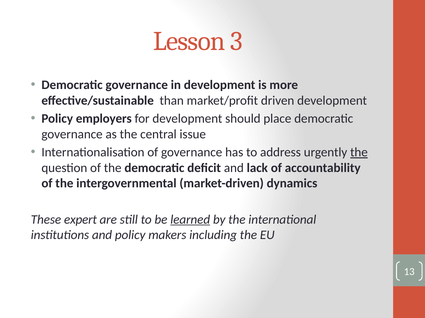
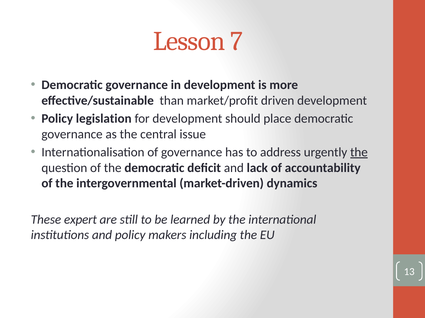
3: 3 -> 7
employers: employers -> legislation
learned underline: present -> none
